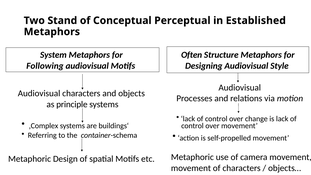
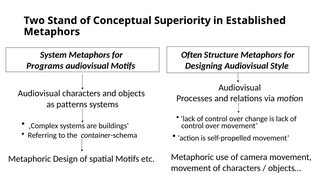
Perceptual: Perceptual -> Superiority
Following: Following -> Programs
principle: principle -> patterns
